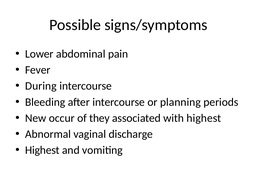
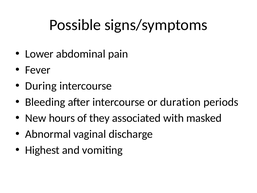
planning: planning -> duration
occur: occur -> hours
with highest: highest -> masked
